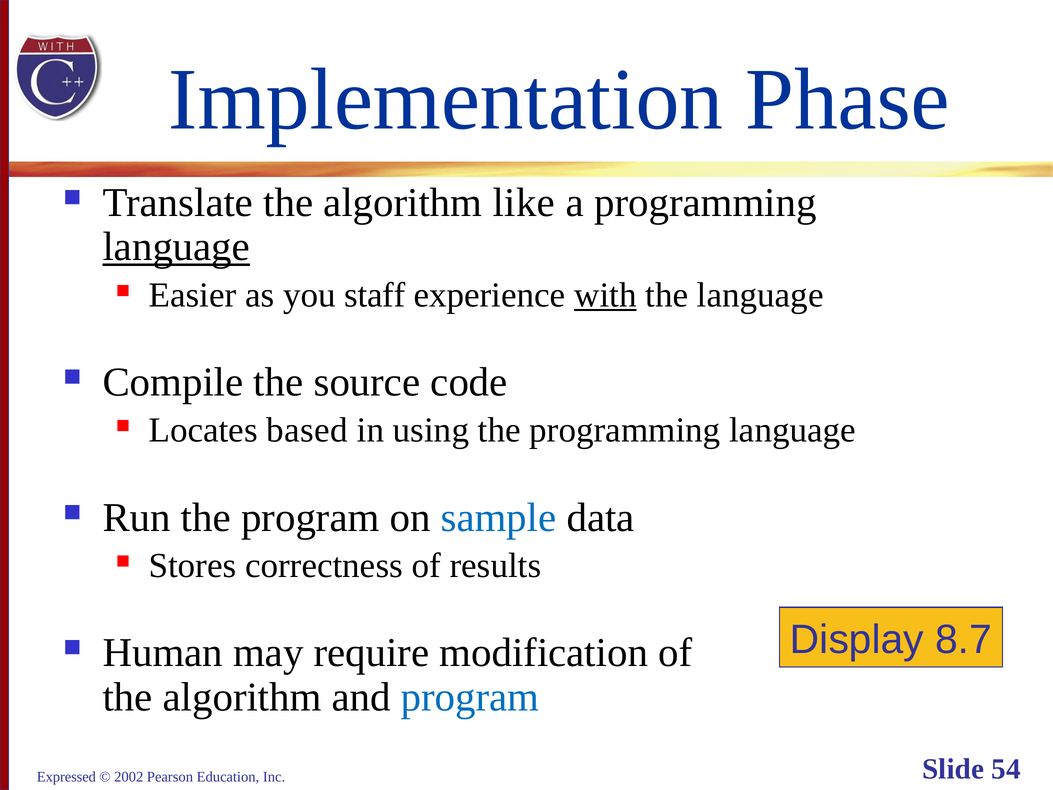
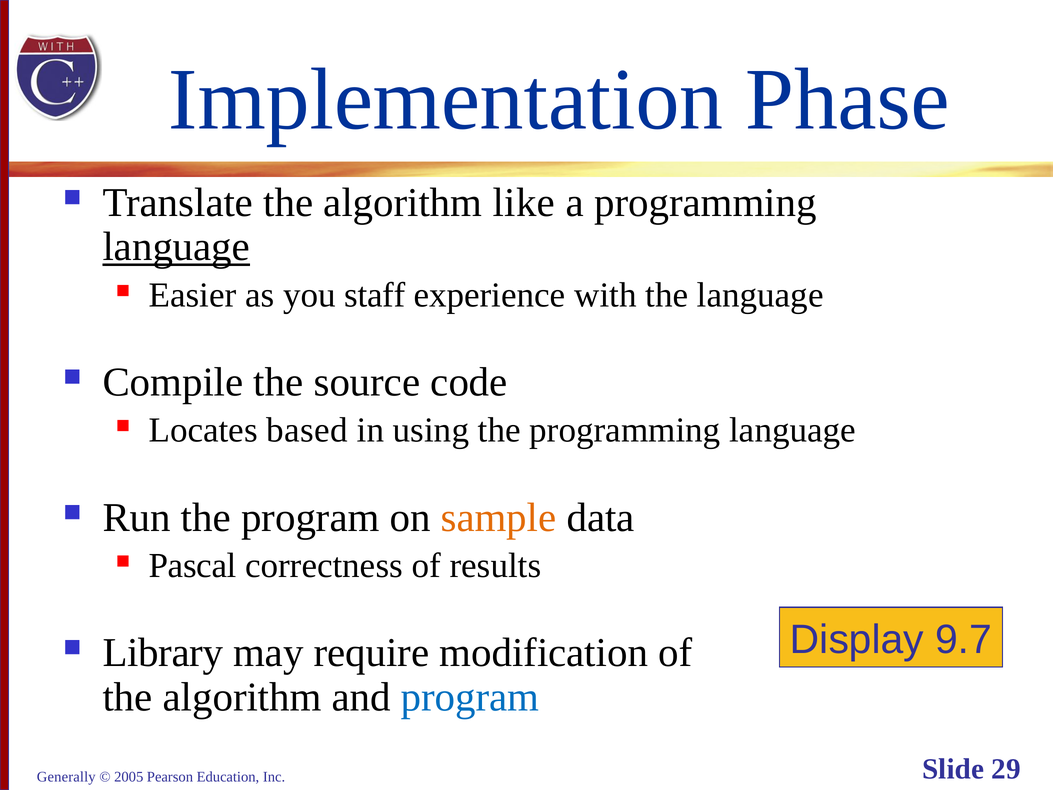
with underline: present -> none
sample colour: blue -> orange
Stores: Stores -> Pascal
8.7: 8.7 -> 9.7
Human: Human -> Library
Expressed: Expressed -> Generally
2002: 2002 -> 2005
54: 54 -> 29
